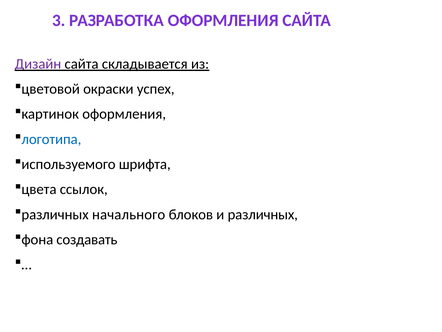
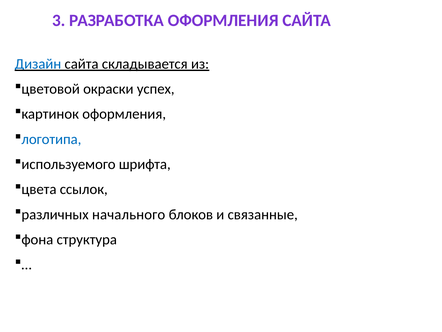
Дизайн colour: purple -> blue
и различных: различных -> связанные
создавать: создавать -> структура
